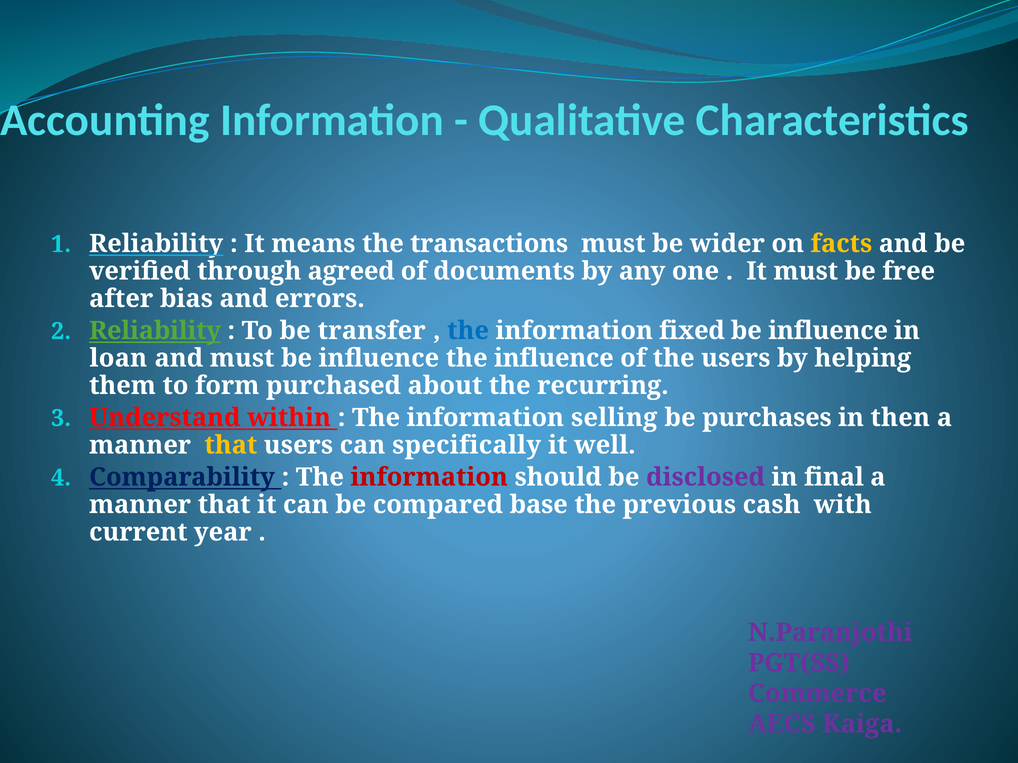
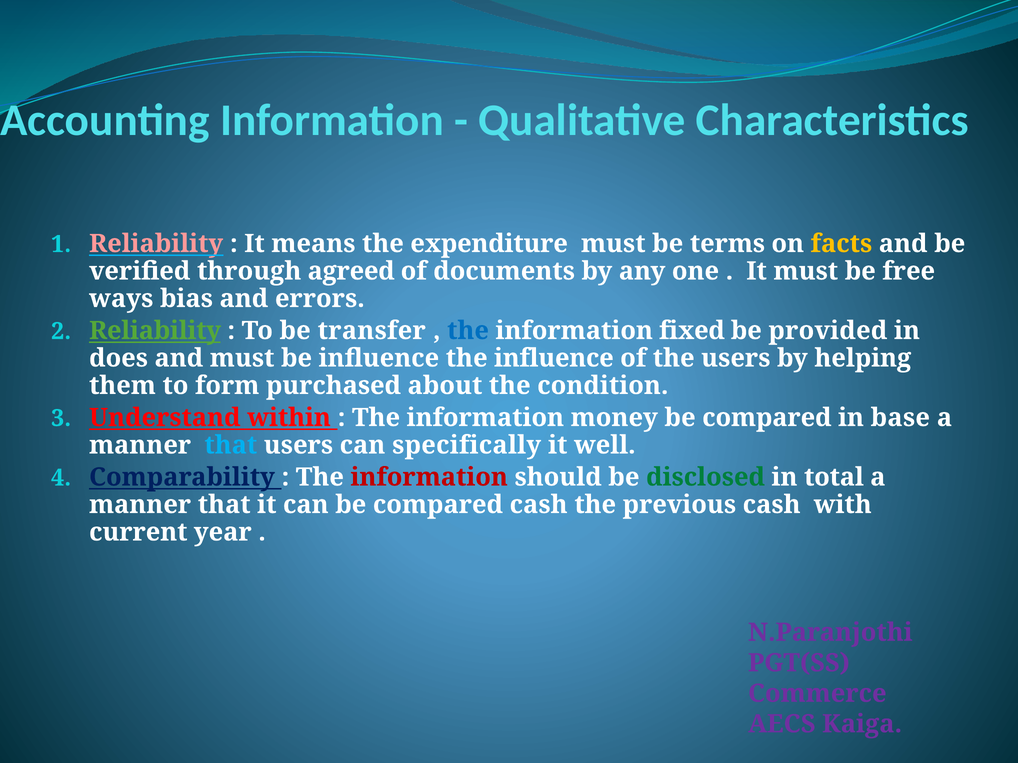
Reliability at (156, 244) colour: white -> pink
transactions: transactions -> expenditure
wider: wider -> terms
after: after -> ways
influence at (828, 331): influence -> provided
loan: loan -> does
recurring: recurring -> condition
selling: selling -> money
purchases at (767, 418): purchases -> compared
then: then -> base
that at (231, 445) colour: yellow -> light blue
disclosed colour: purple -> green
final: final -> total
compared base: base -> cash
